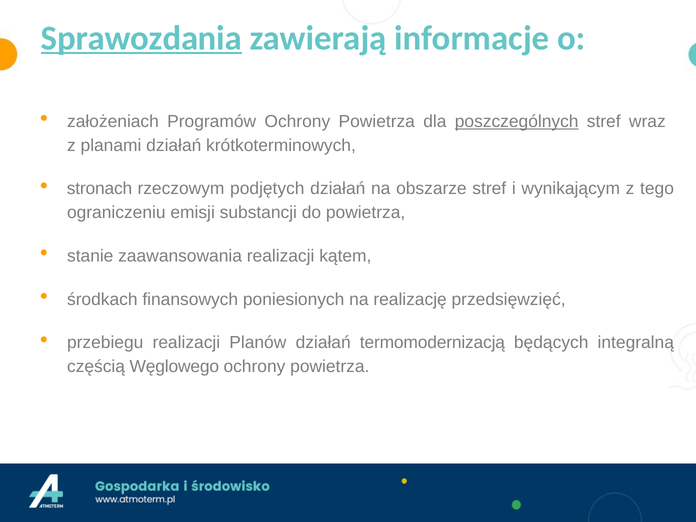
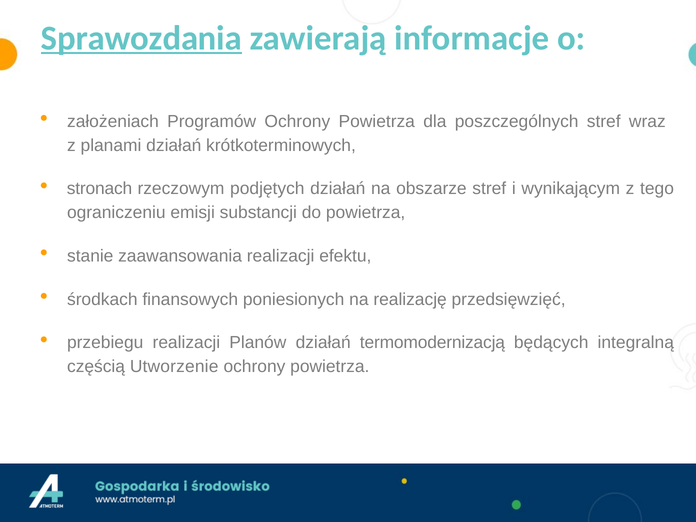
poszczególnych underline: present -> none
kątem: kątem -> efektu
Węglowego: Węglowego -> Utworzenie
